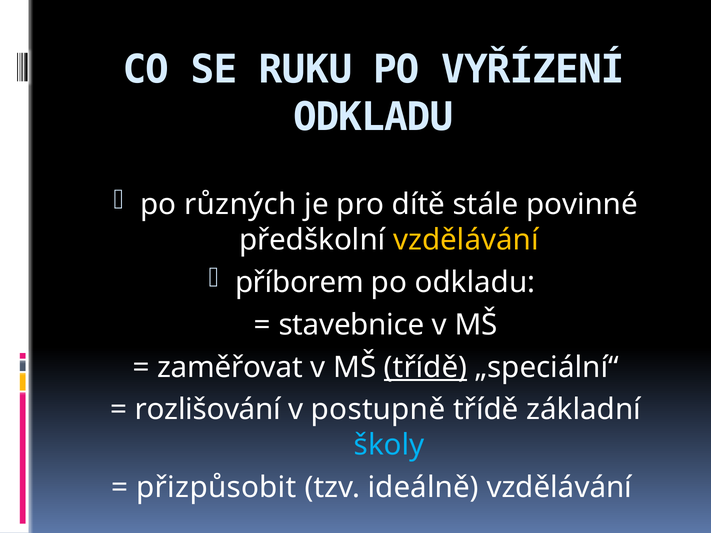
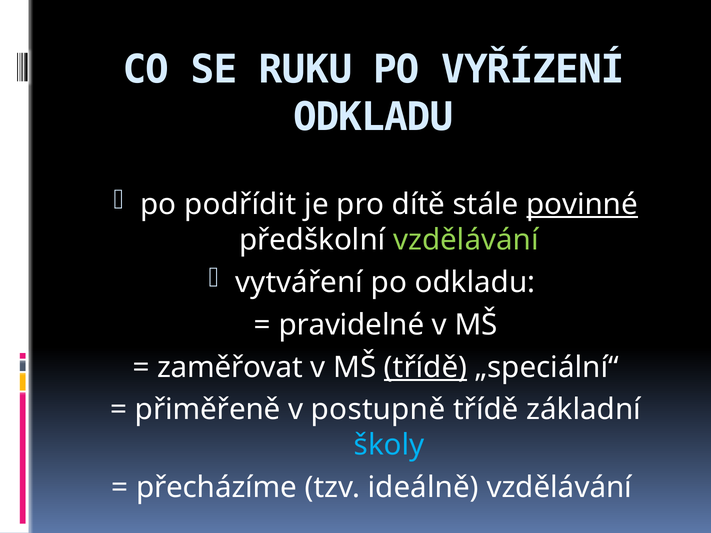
různých: různých -> podřídit
povinné underline: none -> present
vzdělávání at (466, 240) colour: yellow -> light green
příborem: příborem -> vytváření
stavebnice: stavebnice -> pravidelné
rozlišování: rozlišování -> přiměřeně
přizpůsobit: přizpůsobit -> přecházíme
